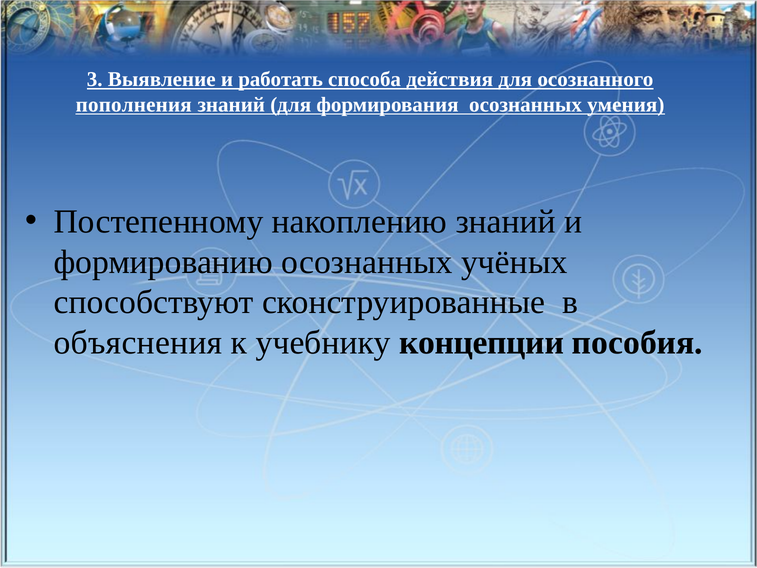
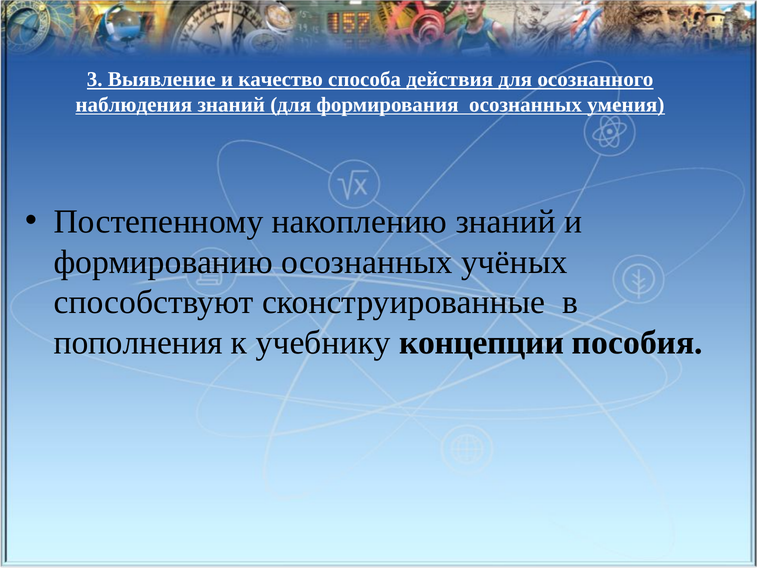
работать: работать -> качество
пополнения: пополнения -> наблюдения
объяснения: объяснения -> пополнения
